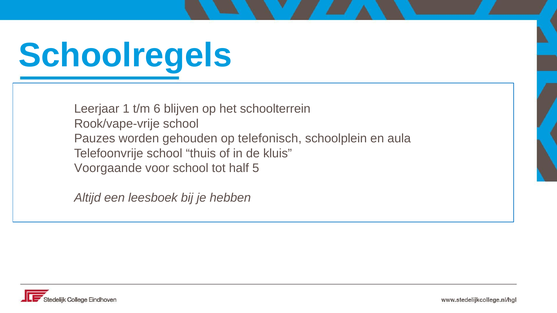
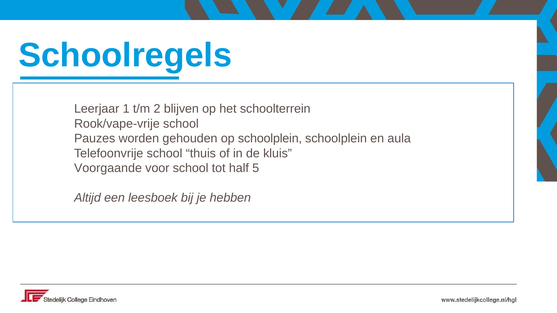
6: 6 -> 2
op telefonisch: telefonisch -> schoolplein
